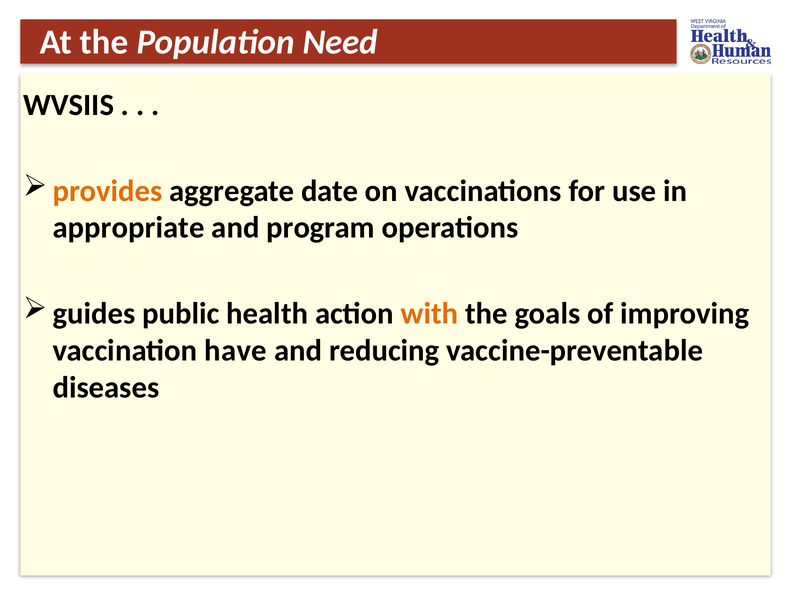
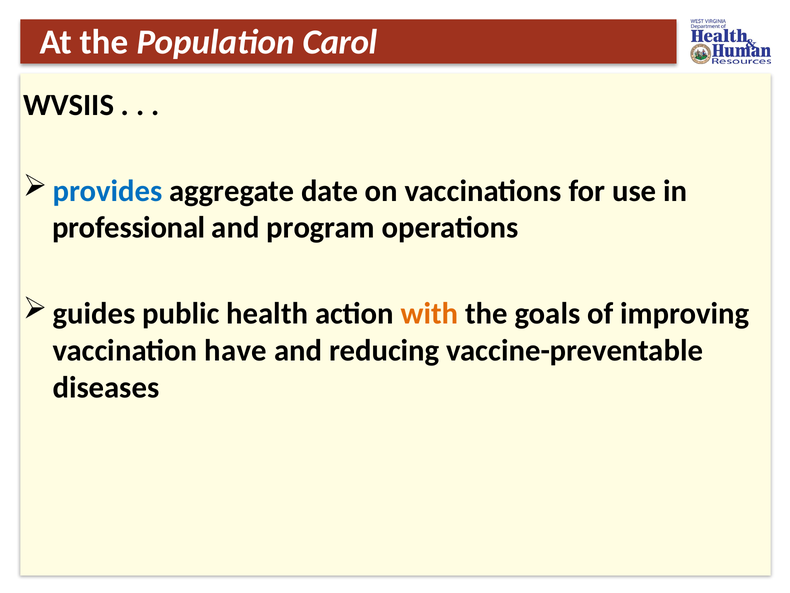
Need: Need -> Carol
provides colour: orange -> blue
appropriate: appropriate -> professional
